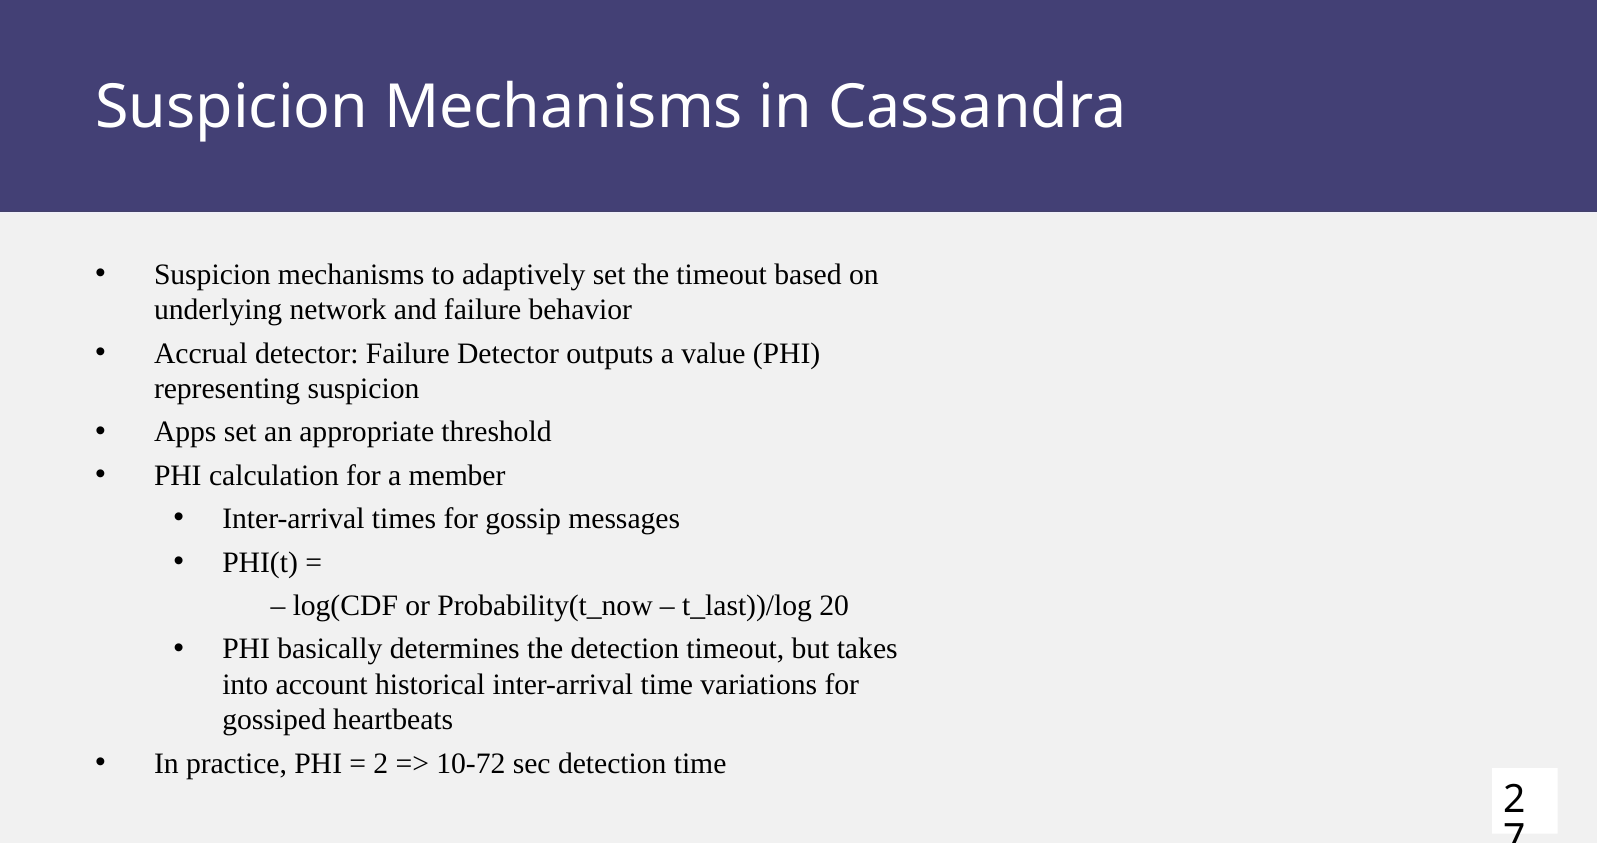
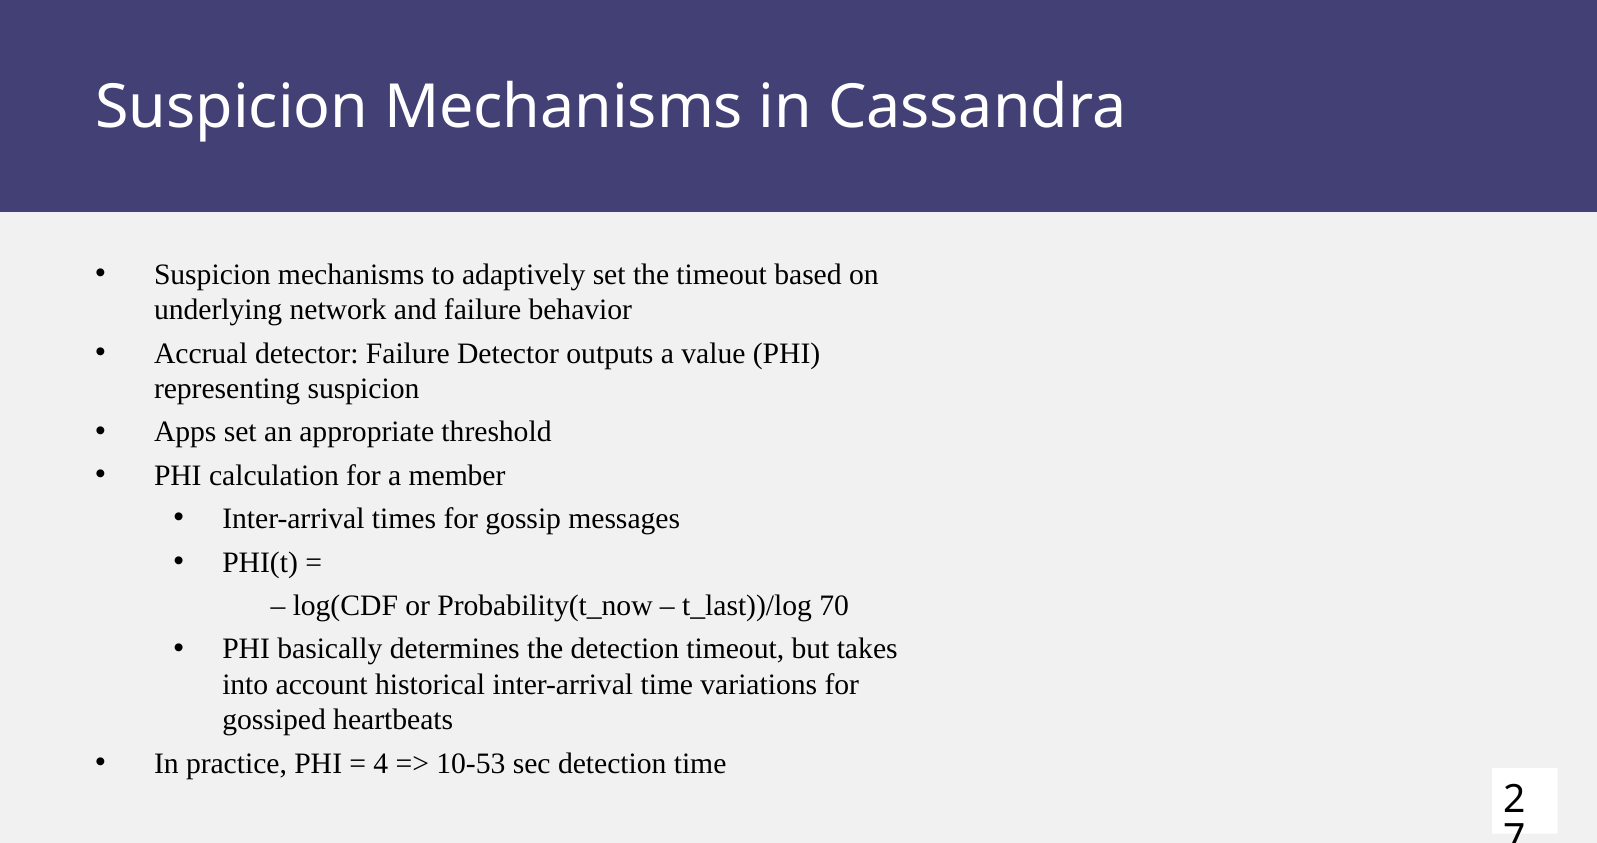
20: 20 -> 70
2 at (381, 764): 2 -> 4
10-72: 10-72 -> 10-53
